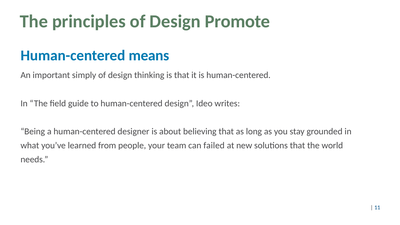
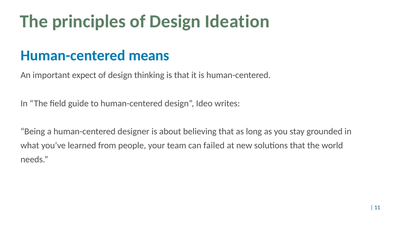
Promote: Promote -> Ideation
simply: simply -> expect
